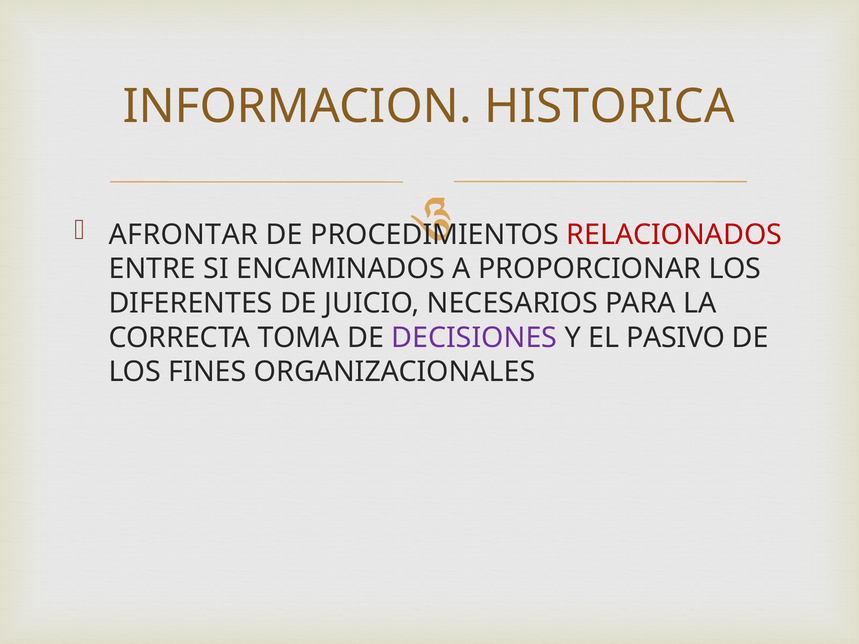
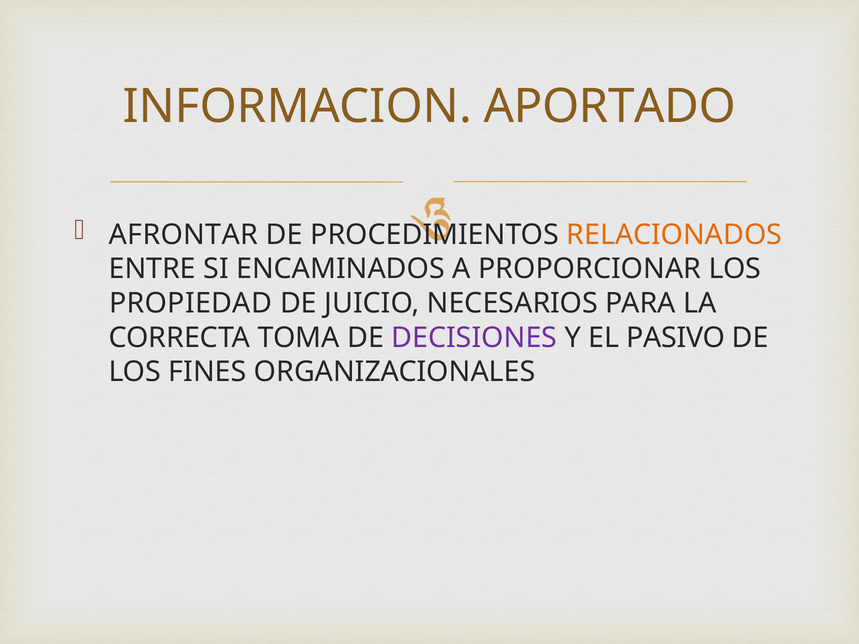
HISTORICA: HISTORICA -> APORTADO
RELACIONADOS colour: red -> orange
DIFERENTES: DIFERENTES -> PROPIEDAD
